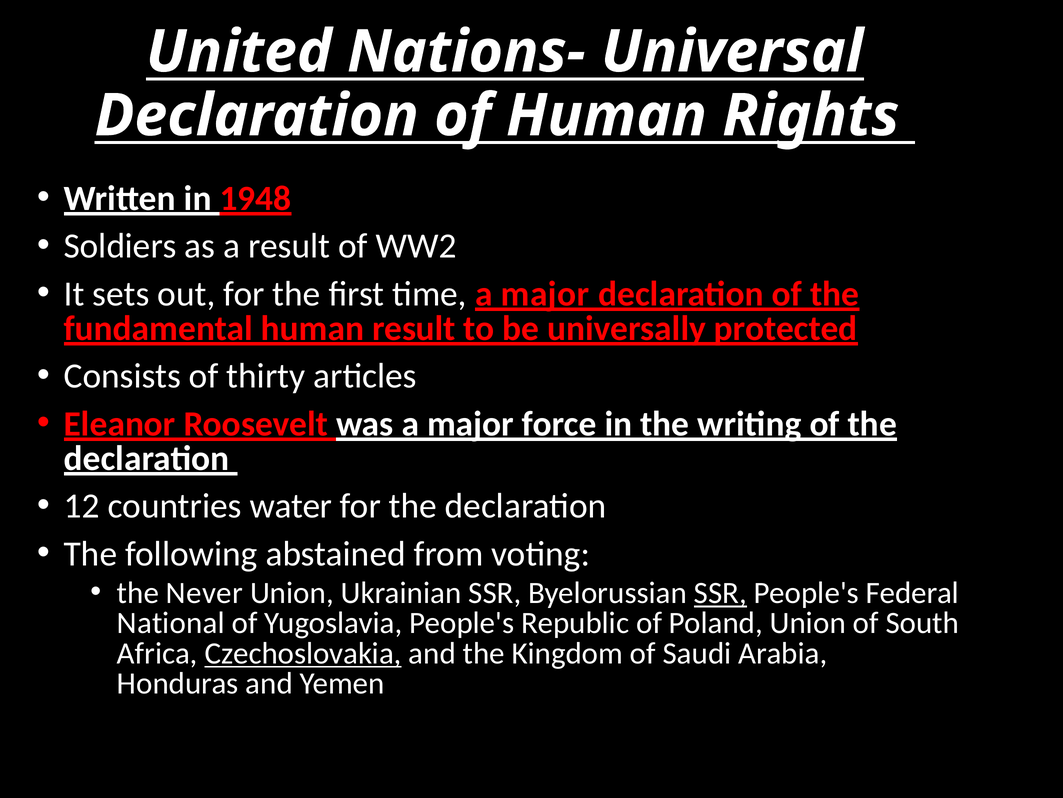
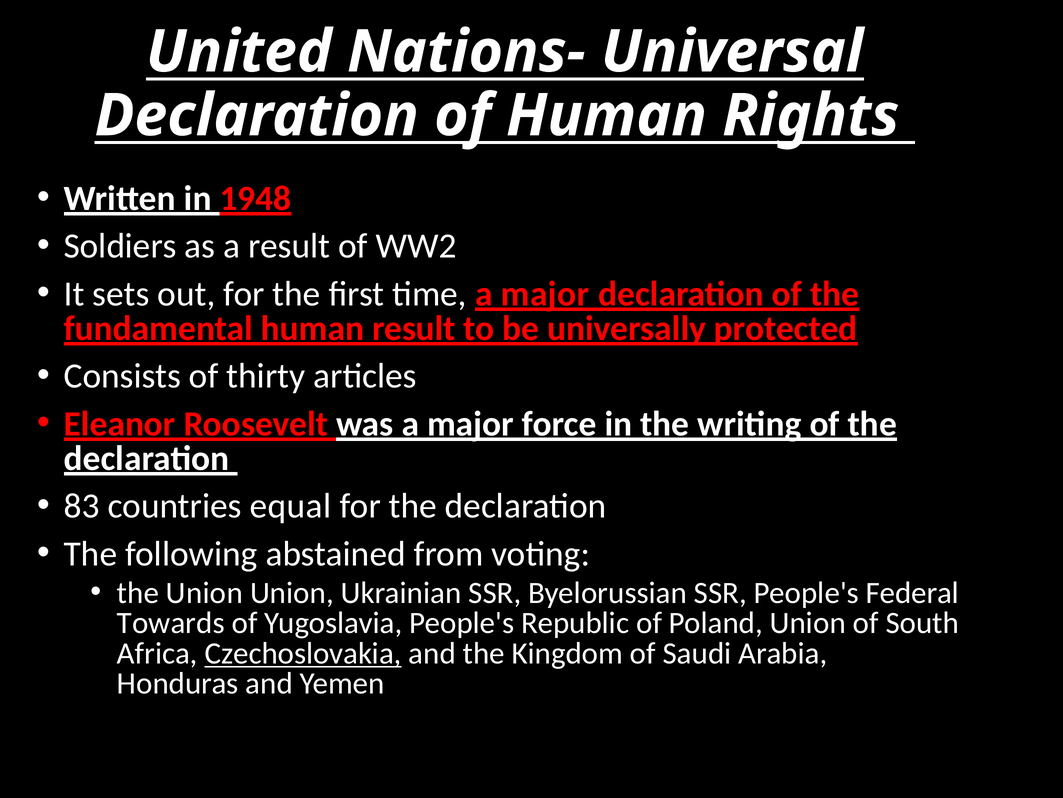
12: 12 -> 83
water: water -> equal
the Never: Never -> Union
SSR at (720, 593) underline: present -> none
National: National -> Towards
